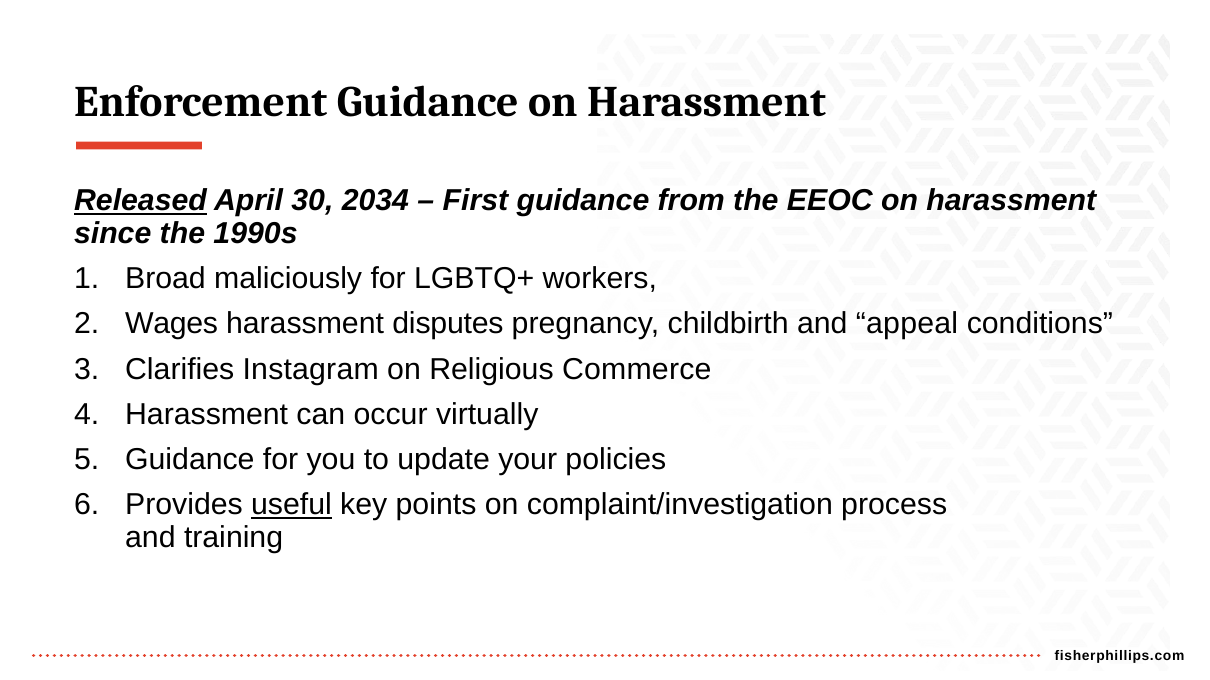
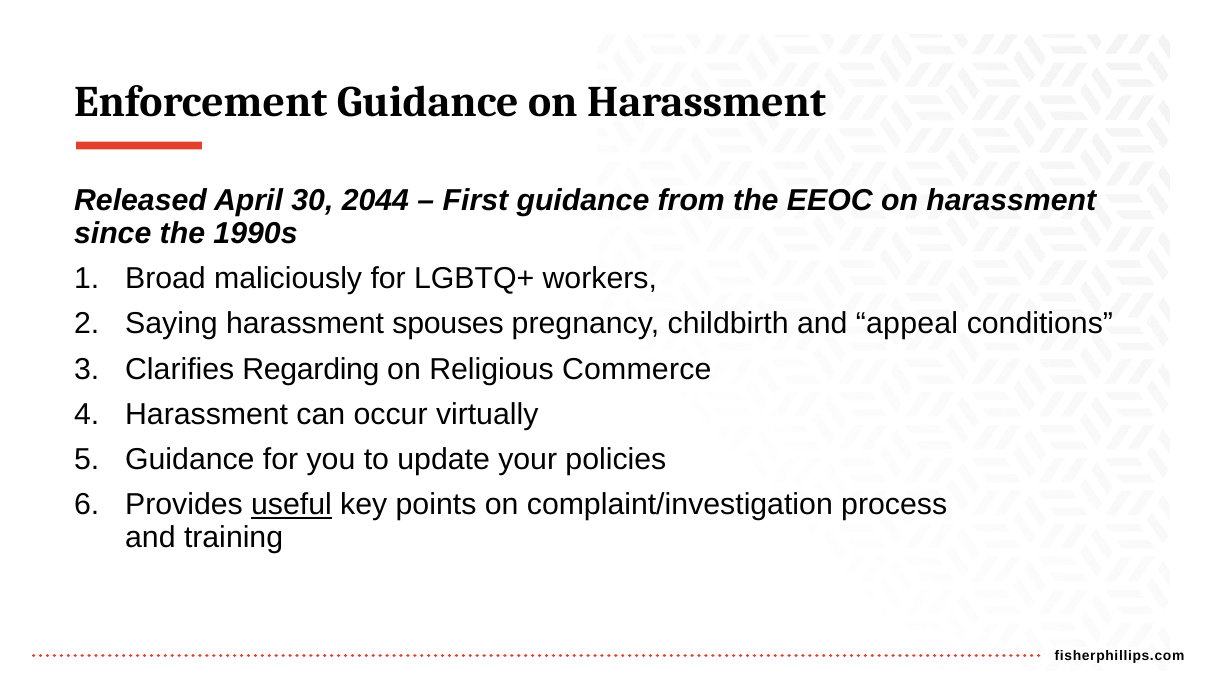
Released underline: present -> none
2034: 2034 -> 2044
Wages: Wages -> Saying
disputes: disputes -> spouses
Instagram: Instagram -> Regarding
